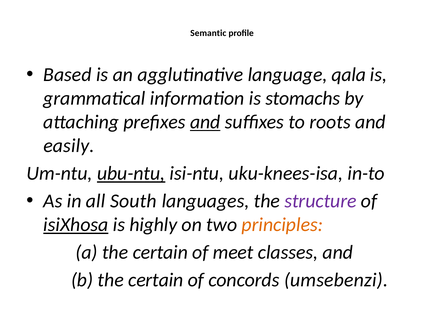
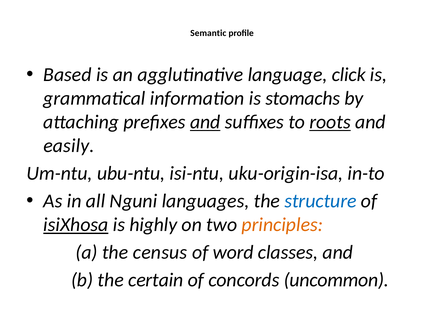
qala: qala -> click
roots underline: none -> present
ubu-ntu underline: present -> none
uku-knees-isa: uku-knees-isa -> uku-origin-isa
South: South -> Nguni
structure colour: purple -> blue
a the certain: certain -> census
meet: meet -> word
umsebenzi: umsebenzi -> uncommon
